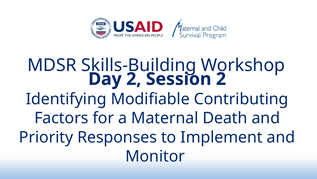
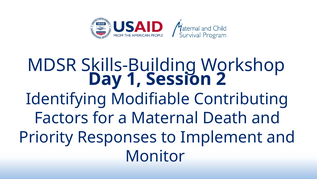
Day 2: 2 -> 1
